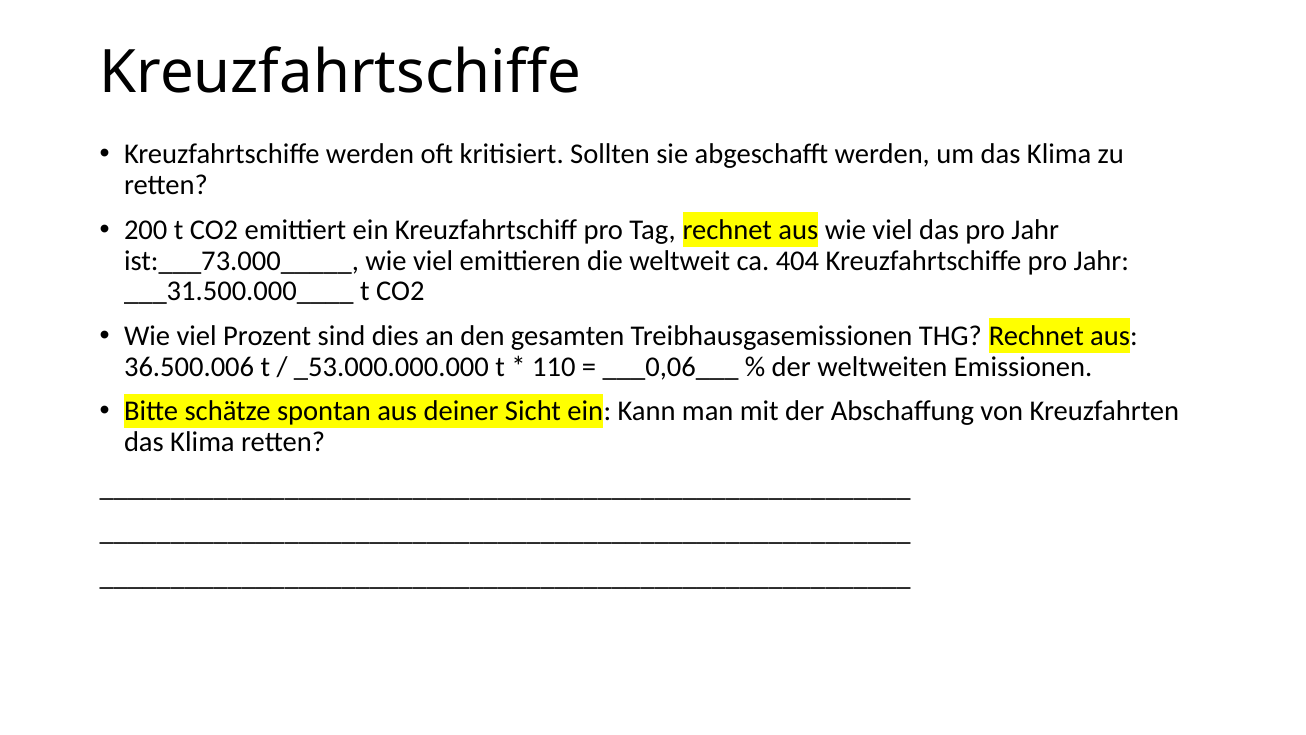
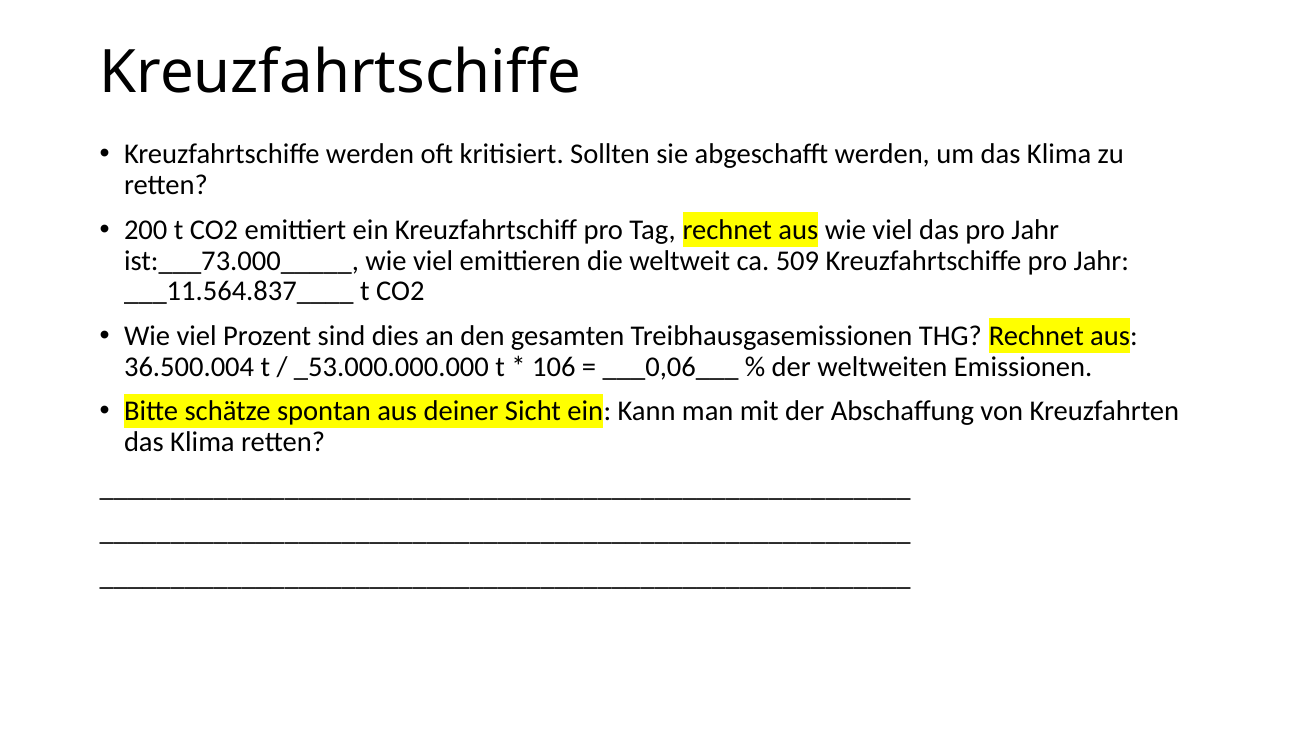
404: 404 -> 509
___31.500.000____: ___31.500.000____ -> ___11.564.837____
36.500.006: 36.500.006 -> 36.500.004
110: 110 -> 106
